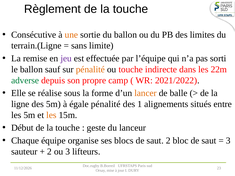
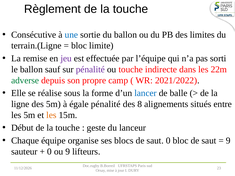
une colour: orange -> blue
sans at (79, 46): sans -> bloc
pénalité at (90, 69) colour: orange -> purple
lancer colour: orange -> blue
1: 1 -> 8
saut 2: 2 -> 0
3 at (228, 141): 3 -> 9
2 at (49, 152): 2 -> 0
ou 3: 3 -> 9
